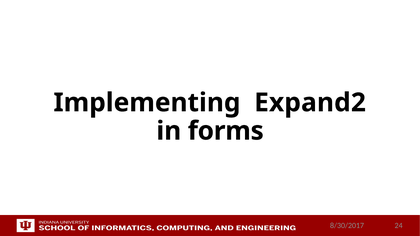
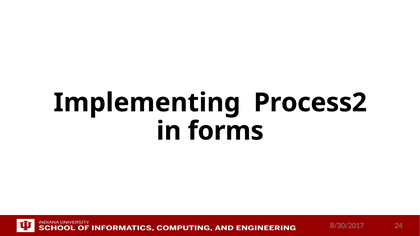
Expand2: Expand2 -> Process2
